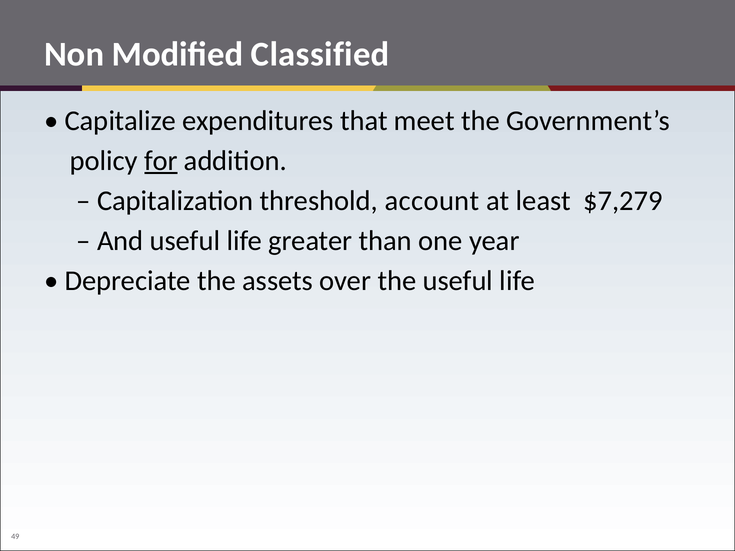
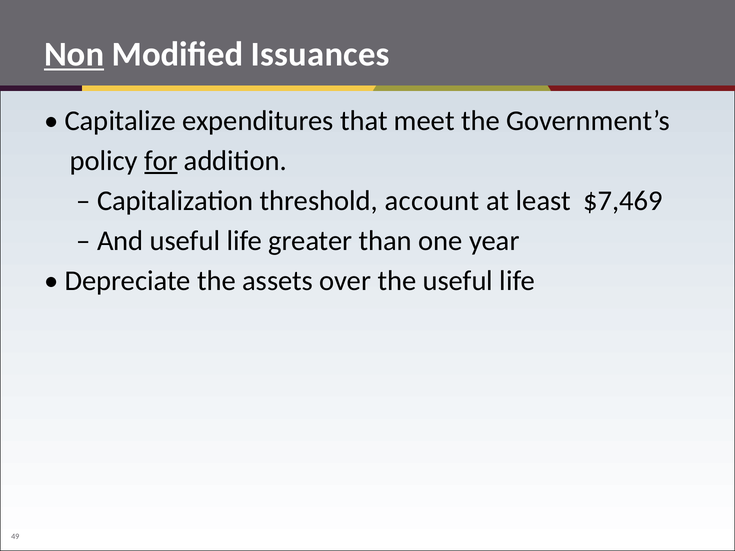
Non underline: none -> present
Classified: Classified -> Issuances
$7,279: $7,279 -> $7,469
